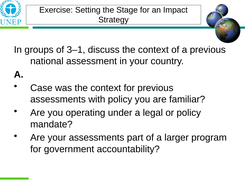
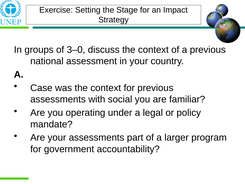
3–1: 3–1 -> 3–0
with policy: policy -> social
